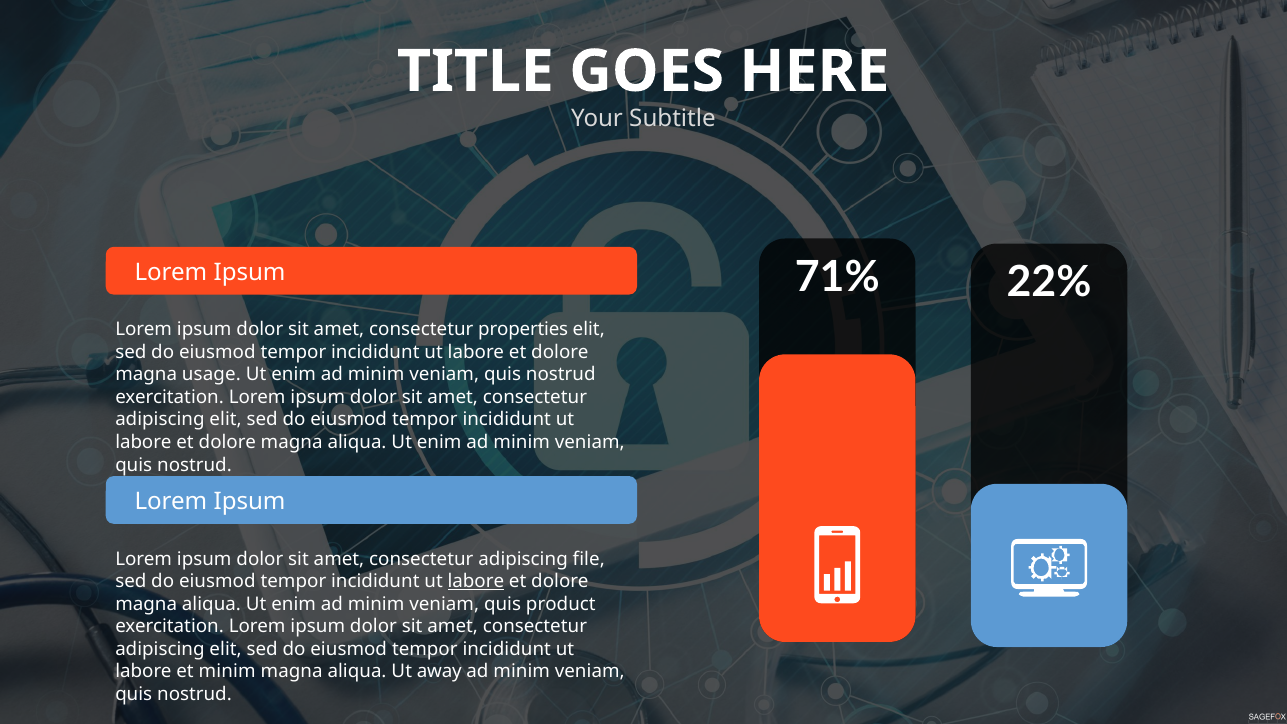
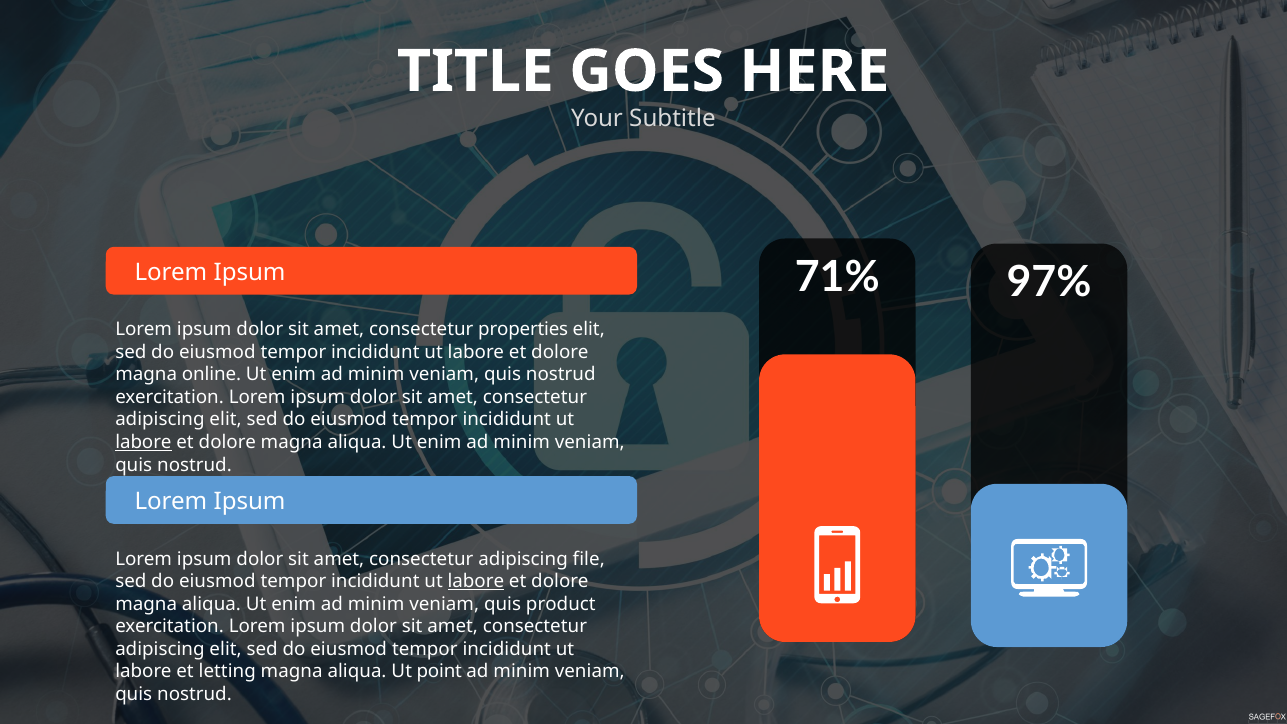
22%: 22% -> 97%
usage: usage -> online
labore at (143, 442) underline: none -> present
et minim: minim -> letting
away: away -> point
